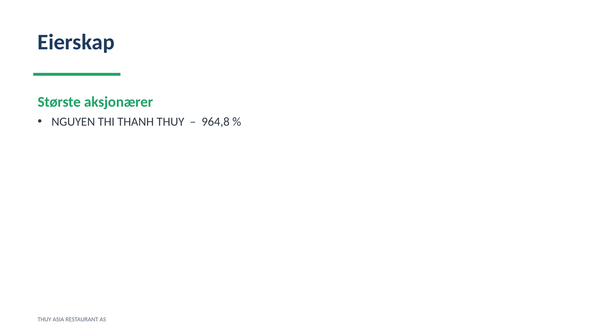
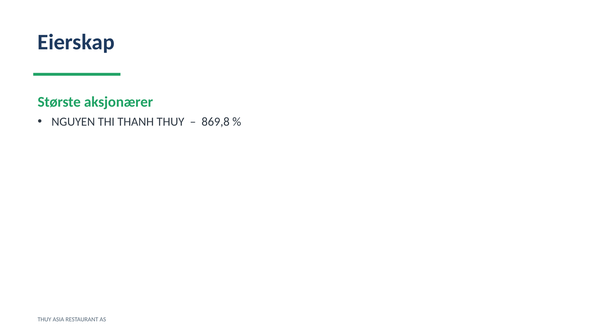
964,8: 964,8 -> 869,8
